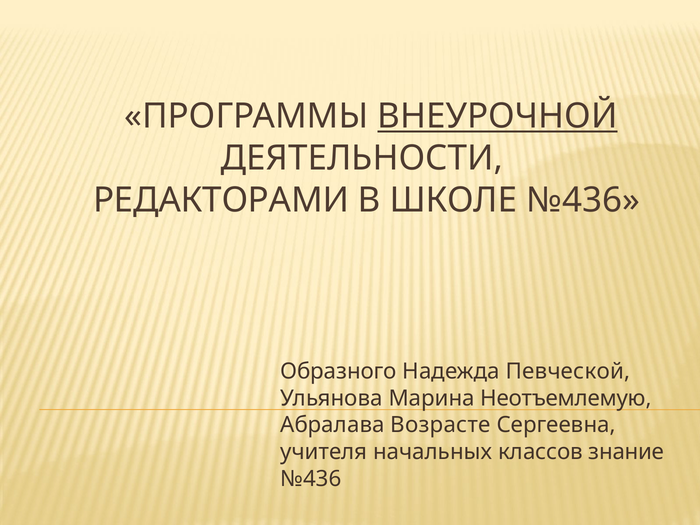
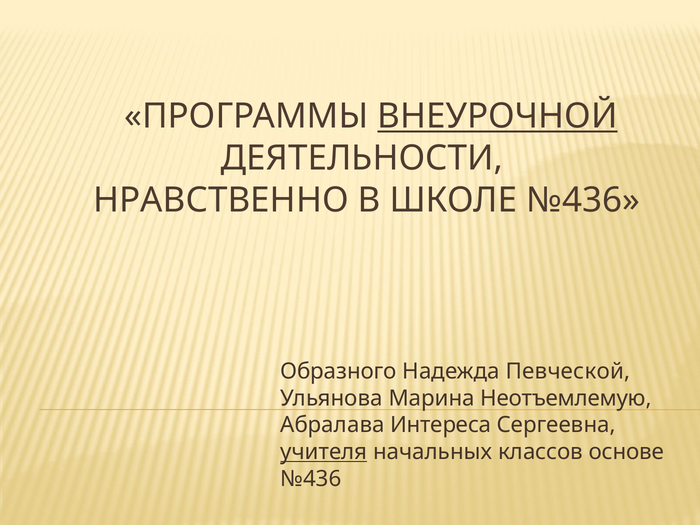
РЕДАКТОРАМИ: РЕДАКТОРАМИ -> НРАВСТВЕННО
Возрасте: Возрасте -> Интереса
учителя underline: none -> present
знание: знание -> основе
